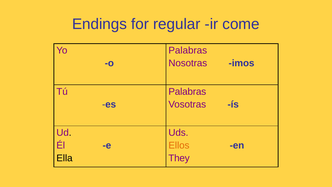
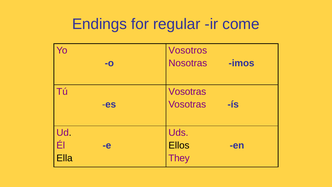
Palabras at (188, 50): Palabras -> Vosotros
Palabras at (187, 91): Palabras -> Vosotras
Ellos colour: orange -> black
